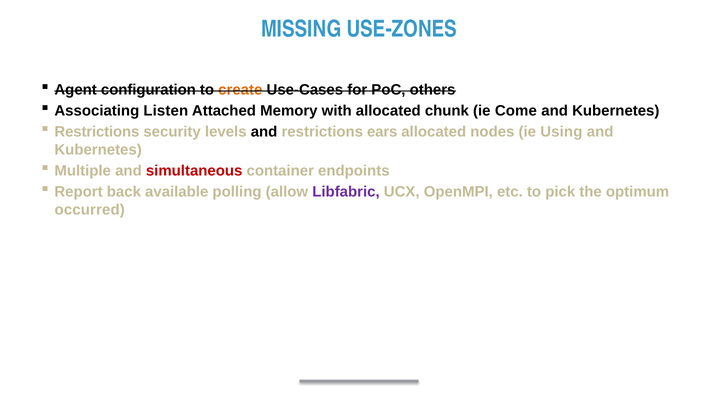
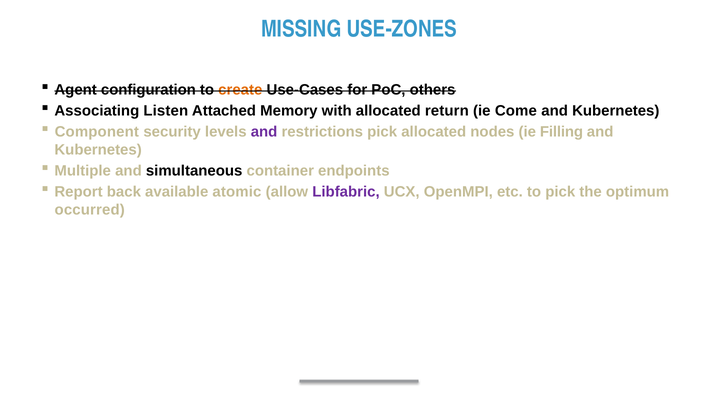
chunk: chunk -> return
Restrictions at (97, 132): Restrictions -> Component
and at (264, 132) colour: black -> purple
restrictions ears: ears -> pick
Using: Using -> Filling
simultaneous colour: red -> black
polling: polling -> atomic
